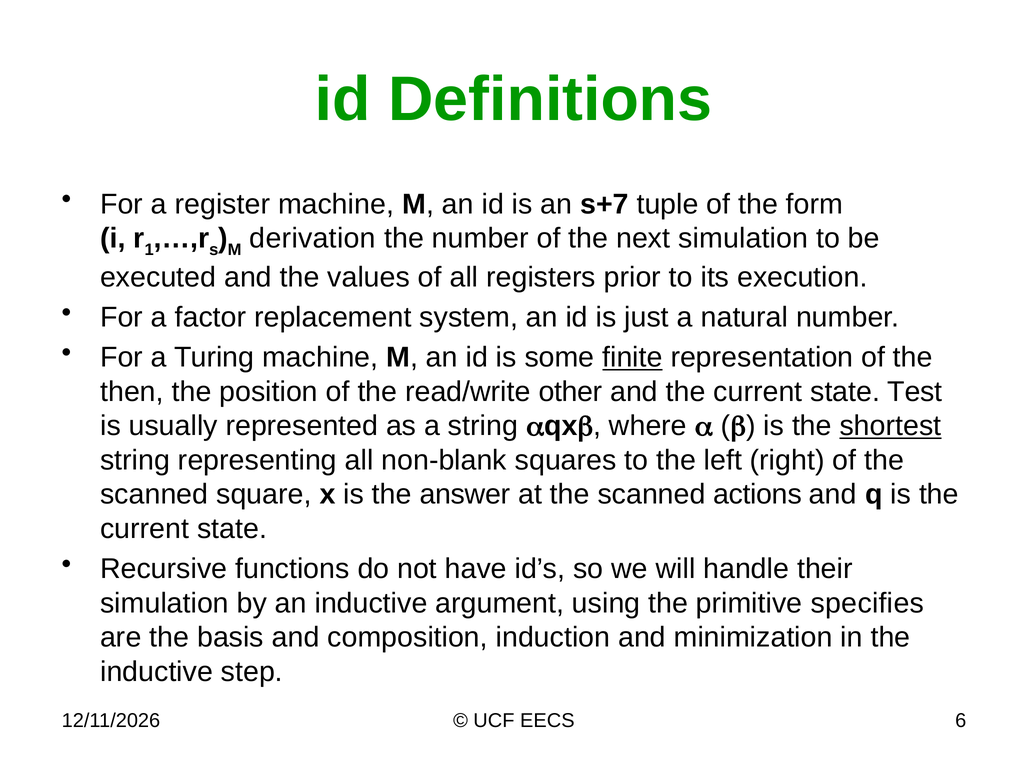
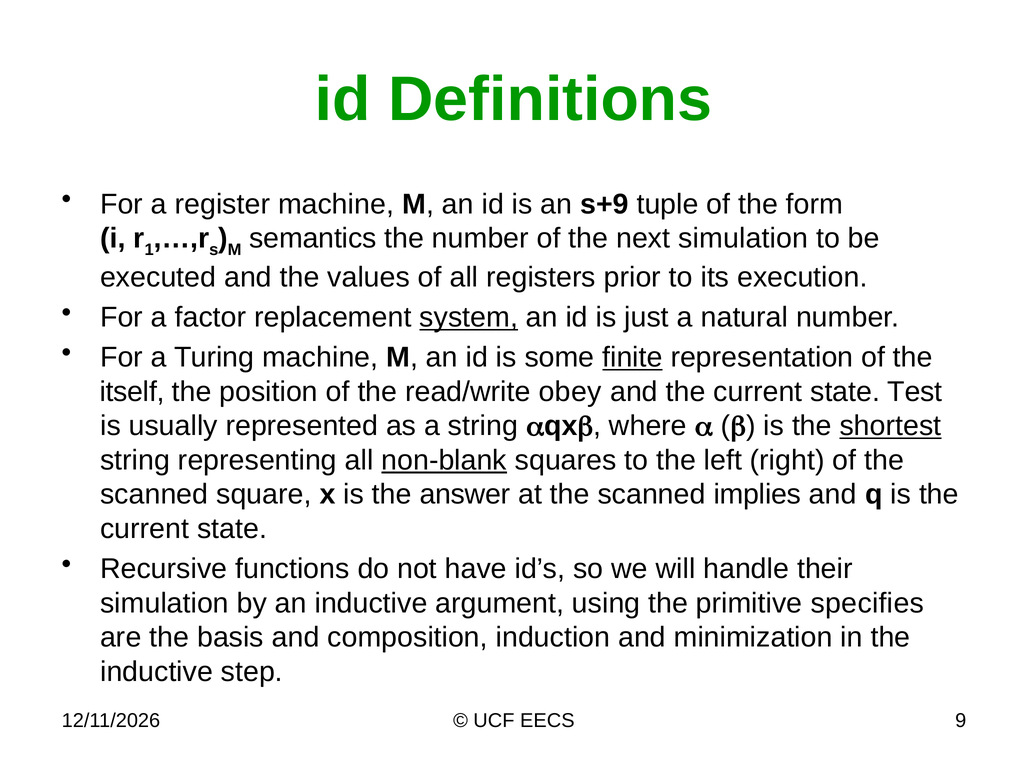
s+7: s+7 -> s+9
derivation: derivation -> semantics
system underline: none -> present
then: then -> itself
other: other -> obey
non-blank underline: none -> present
actions: actions -> implies
6: 6 -> 9
